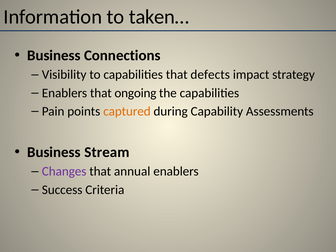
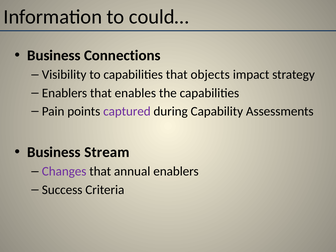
taken…: taken… -> could…
defects: defects -> objects
ongoing: ongoing -> enables
captured colour: orange -> purple
